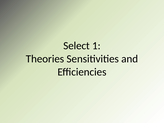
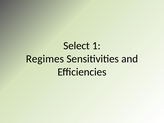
Theories: Theories -> Regimes
